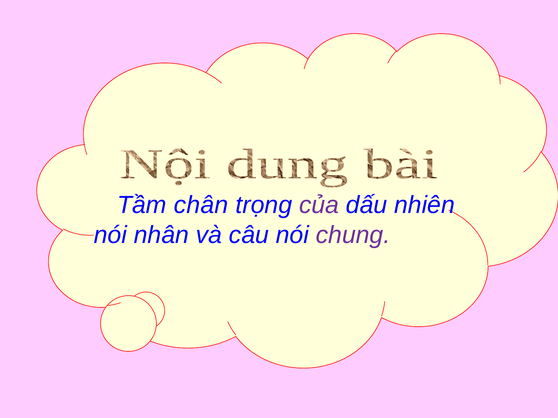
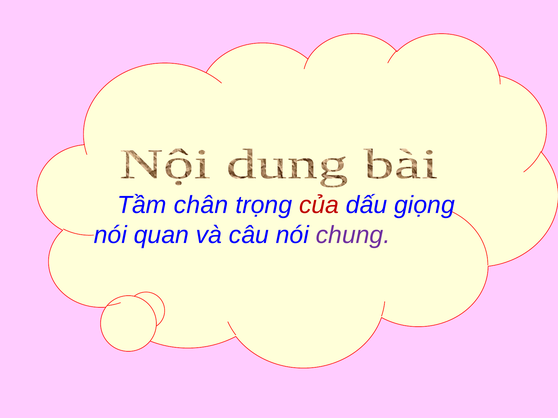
của colour: purple -> red
nhiên: nhiên -> giọng
nhân: nhân -> quan
